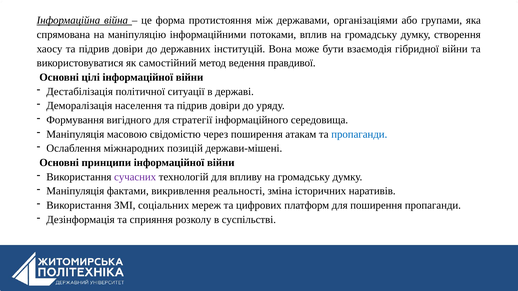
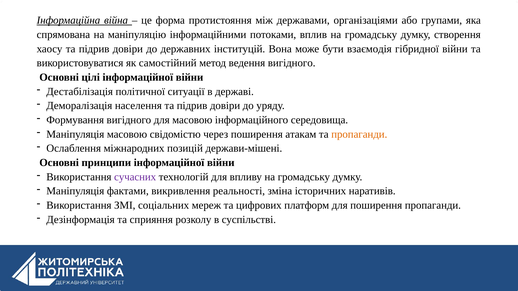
ведення правдивої: правдивої -> вигідного
для стратегії: стратегії -> масовою
пропаганди at (359, 134) colour: blue -> orange
